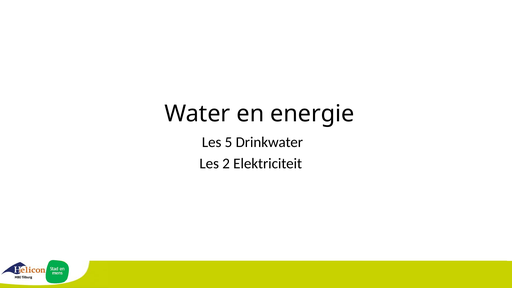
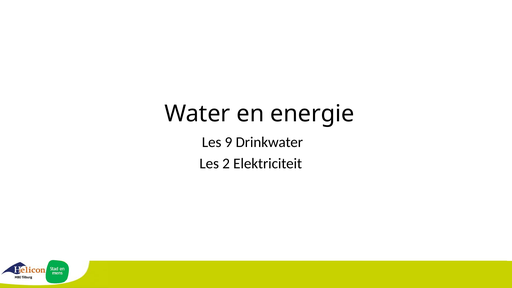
5: 5 -> 9
